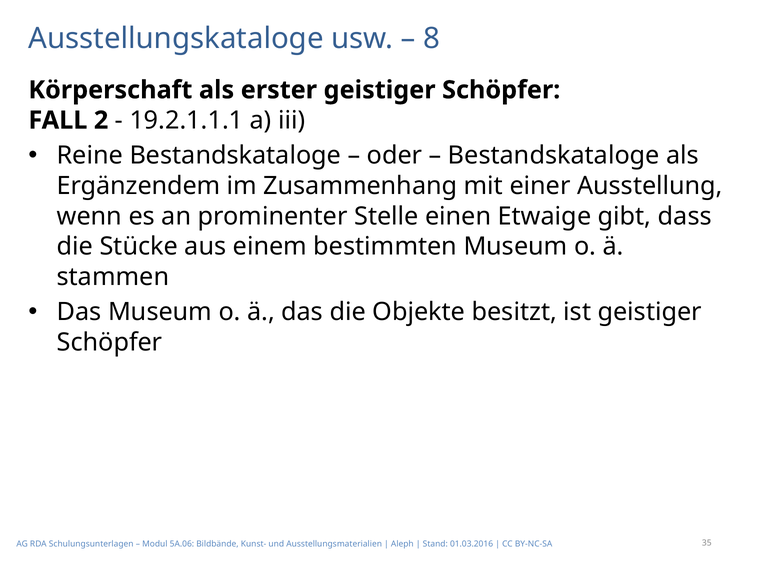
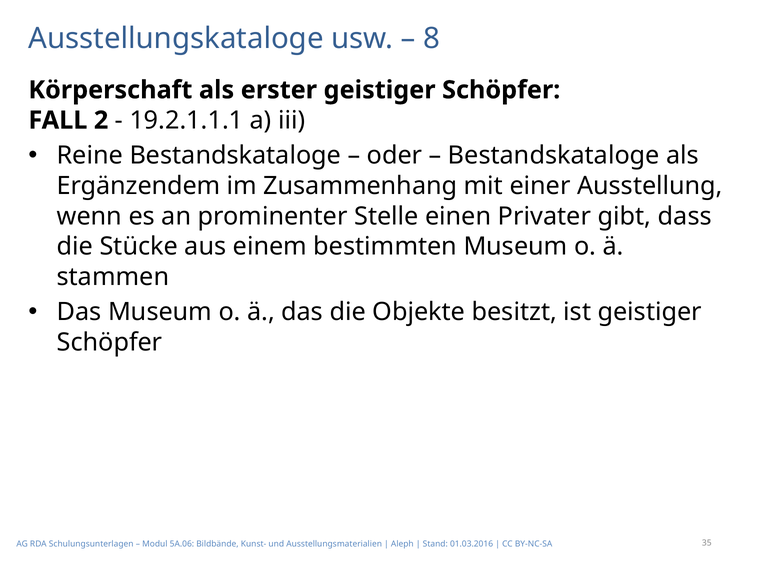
Etwaige: Etwaige -> Privater
